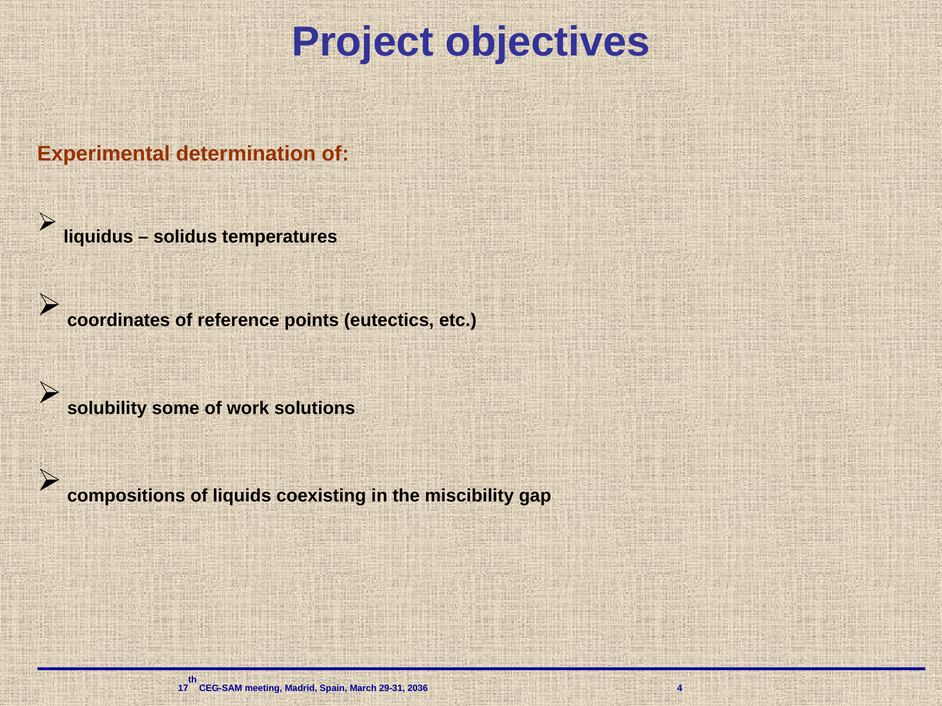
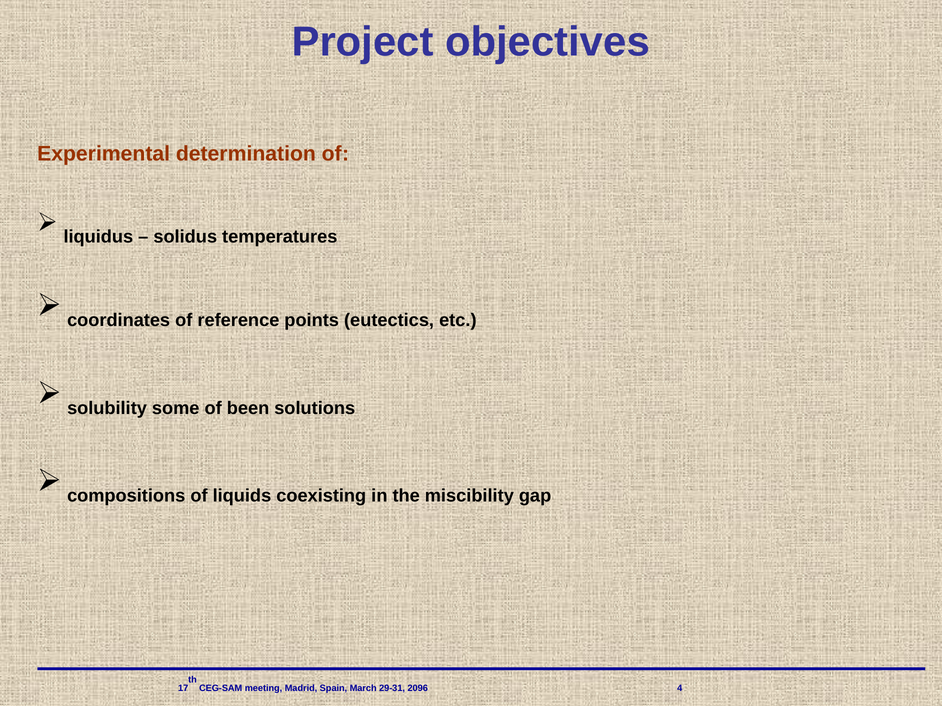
work: work -> been
2036: 2036 -> 2096
